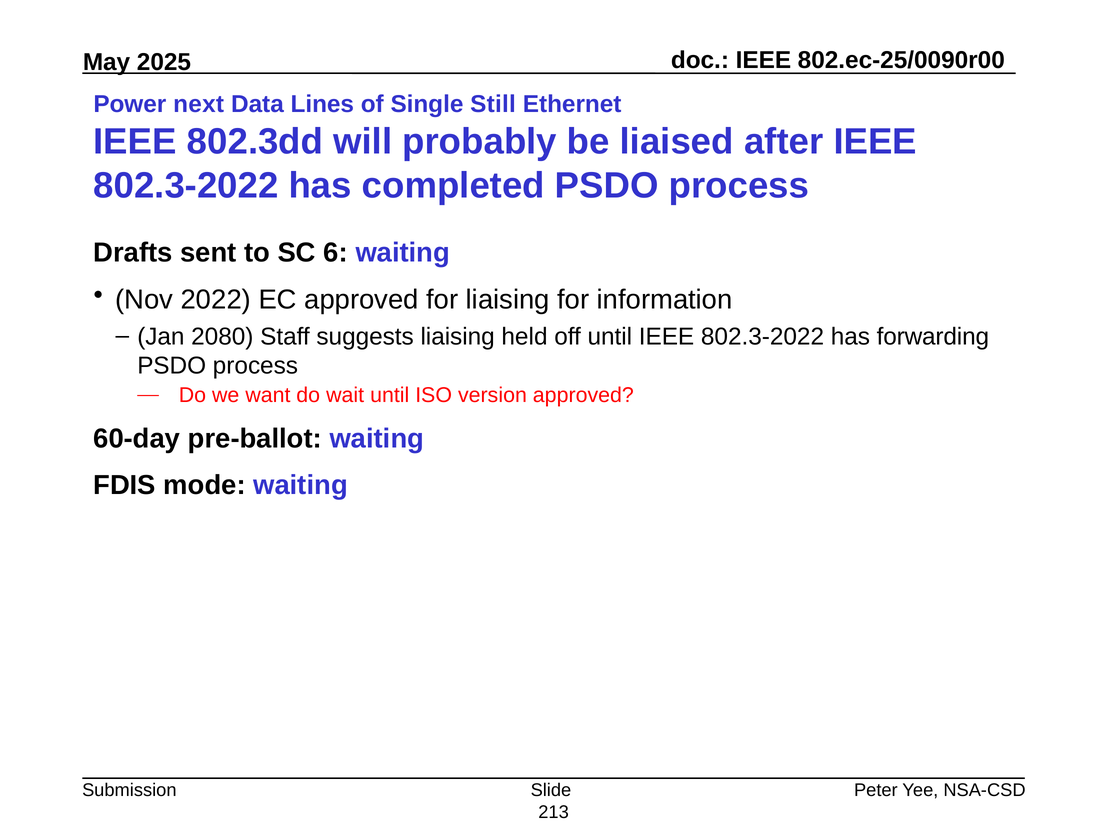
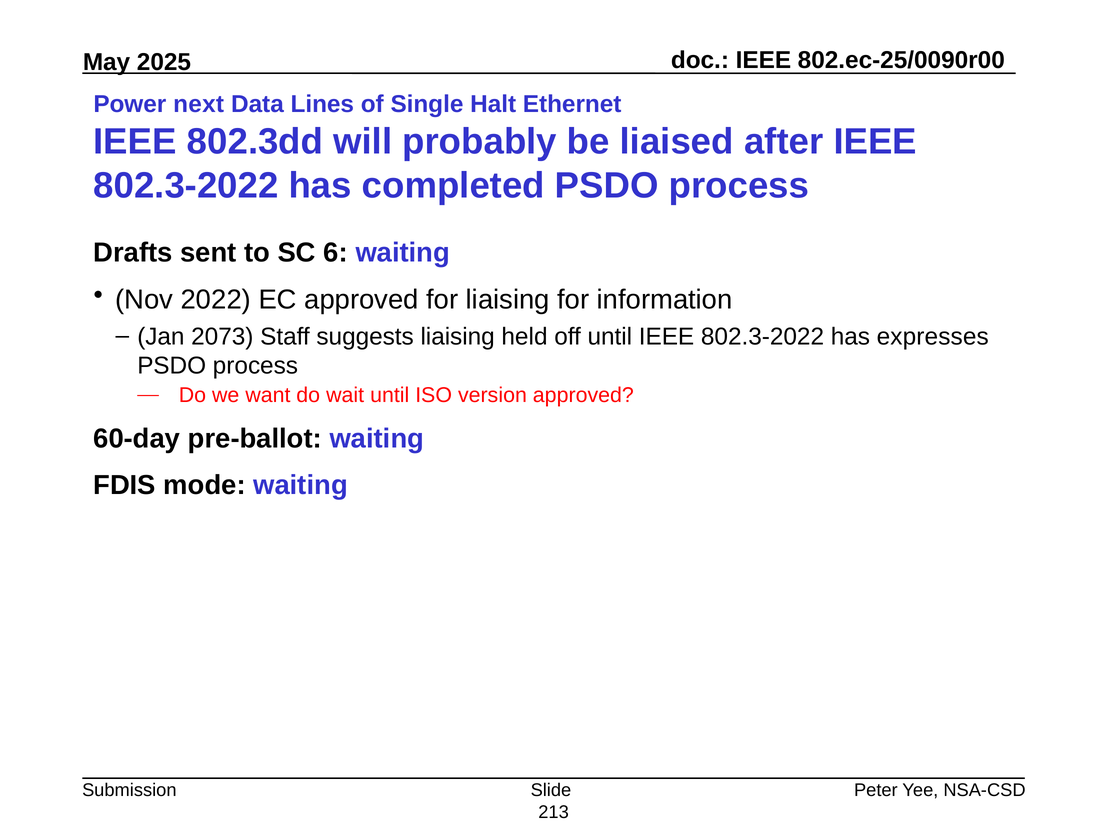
Still: Still -> Halt
2080: 2080 -> 2073
forwarding: forwarding -> expresses
